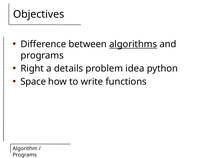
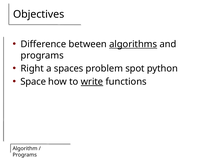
details: details -> spaces
idea: idea -> spot
write underline: none -> present
